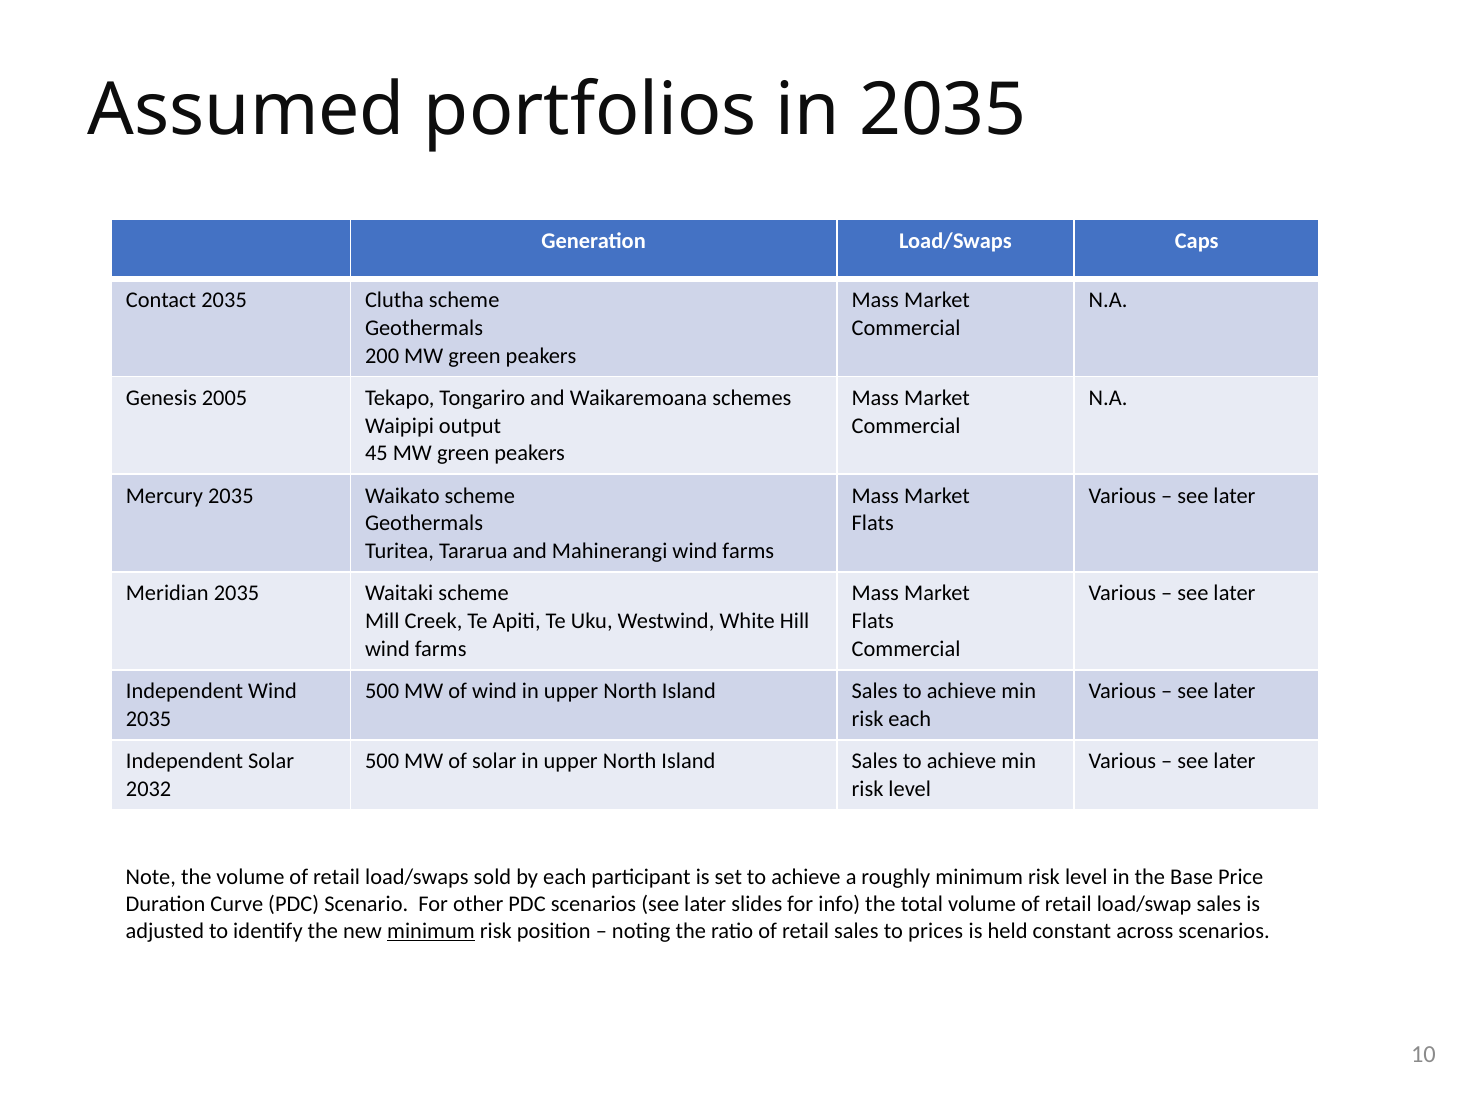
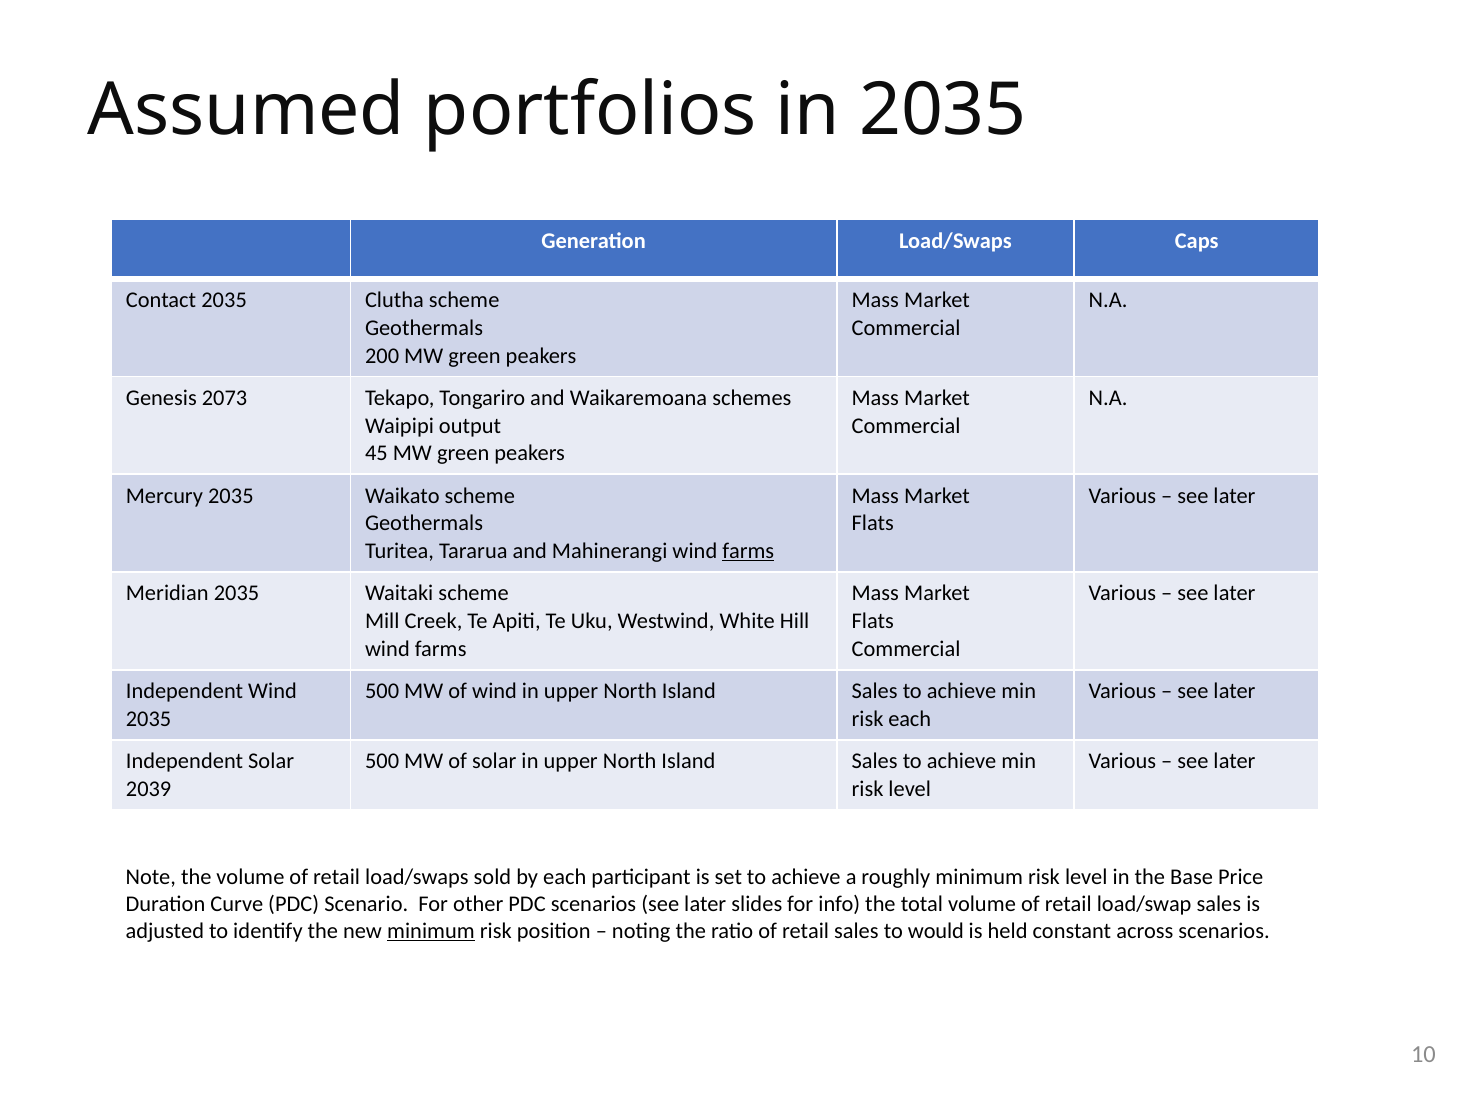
2005: 2005 -> 2073
farms at (748, 551) underline: none -> present
2032: 2032 -> 2039
prices: prices -> would
